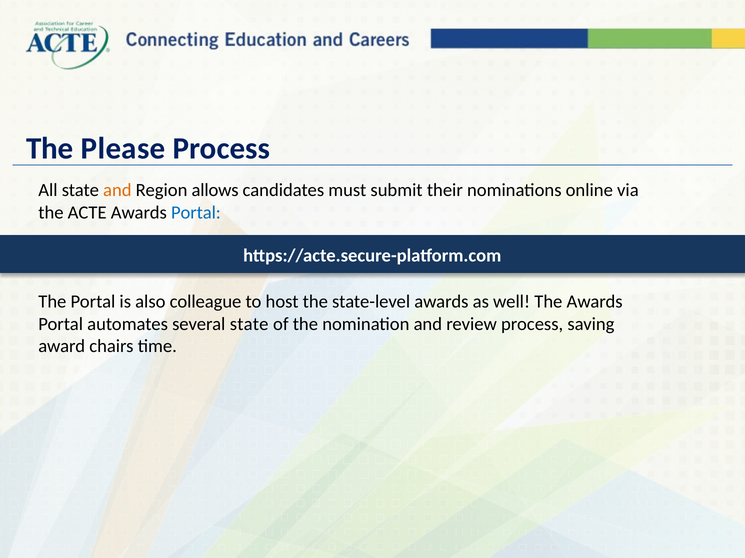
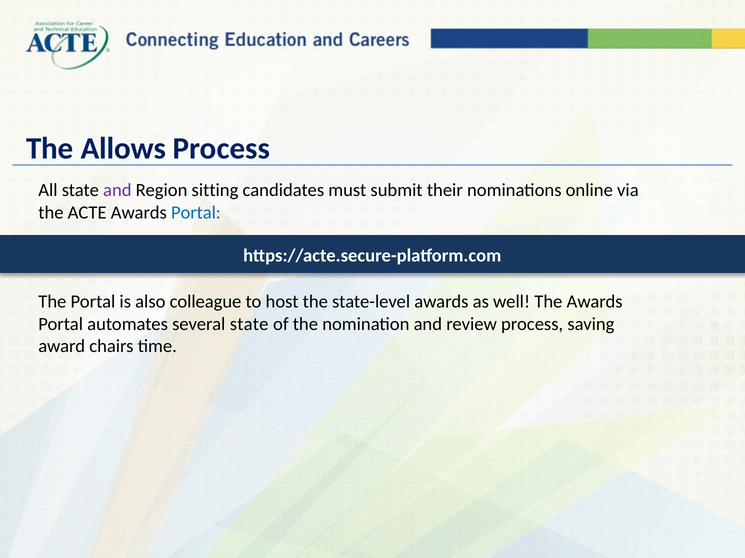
Please: Please -> Allows
and at (117, 190) colour: orange -> purple
allows: allows -> sitting
